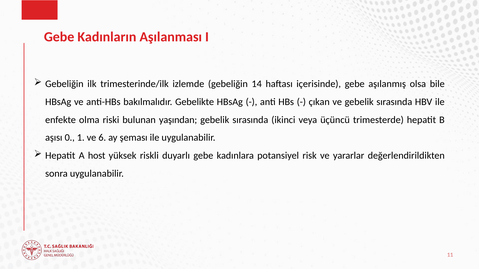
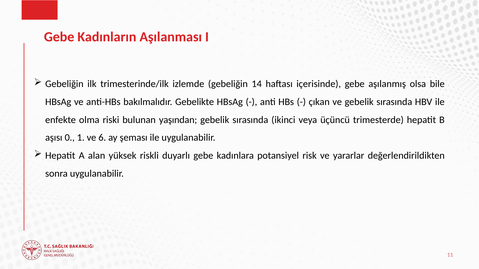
host: host -> alan
